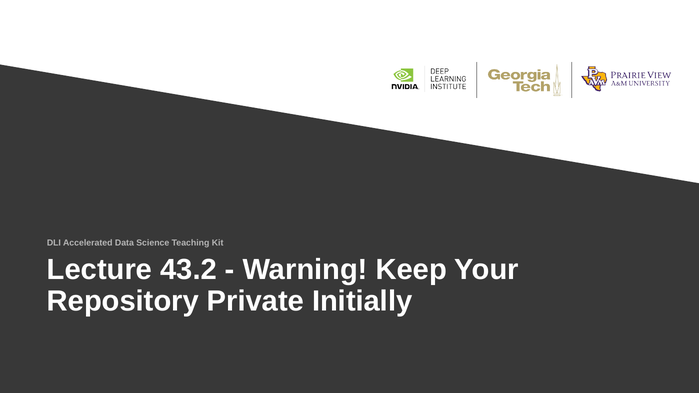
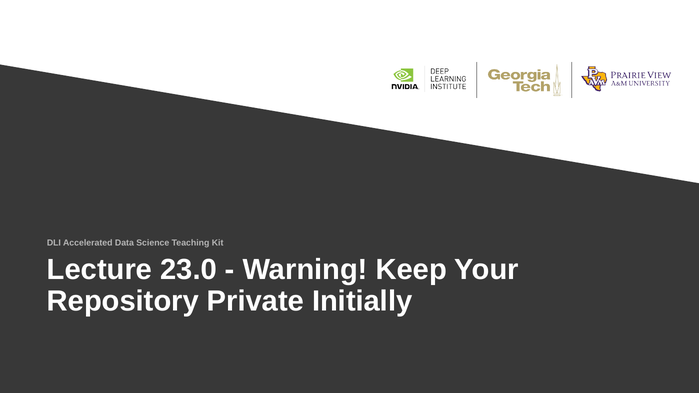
43.2: 43.2 -> 23.0
